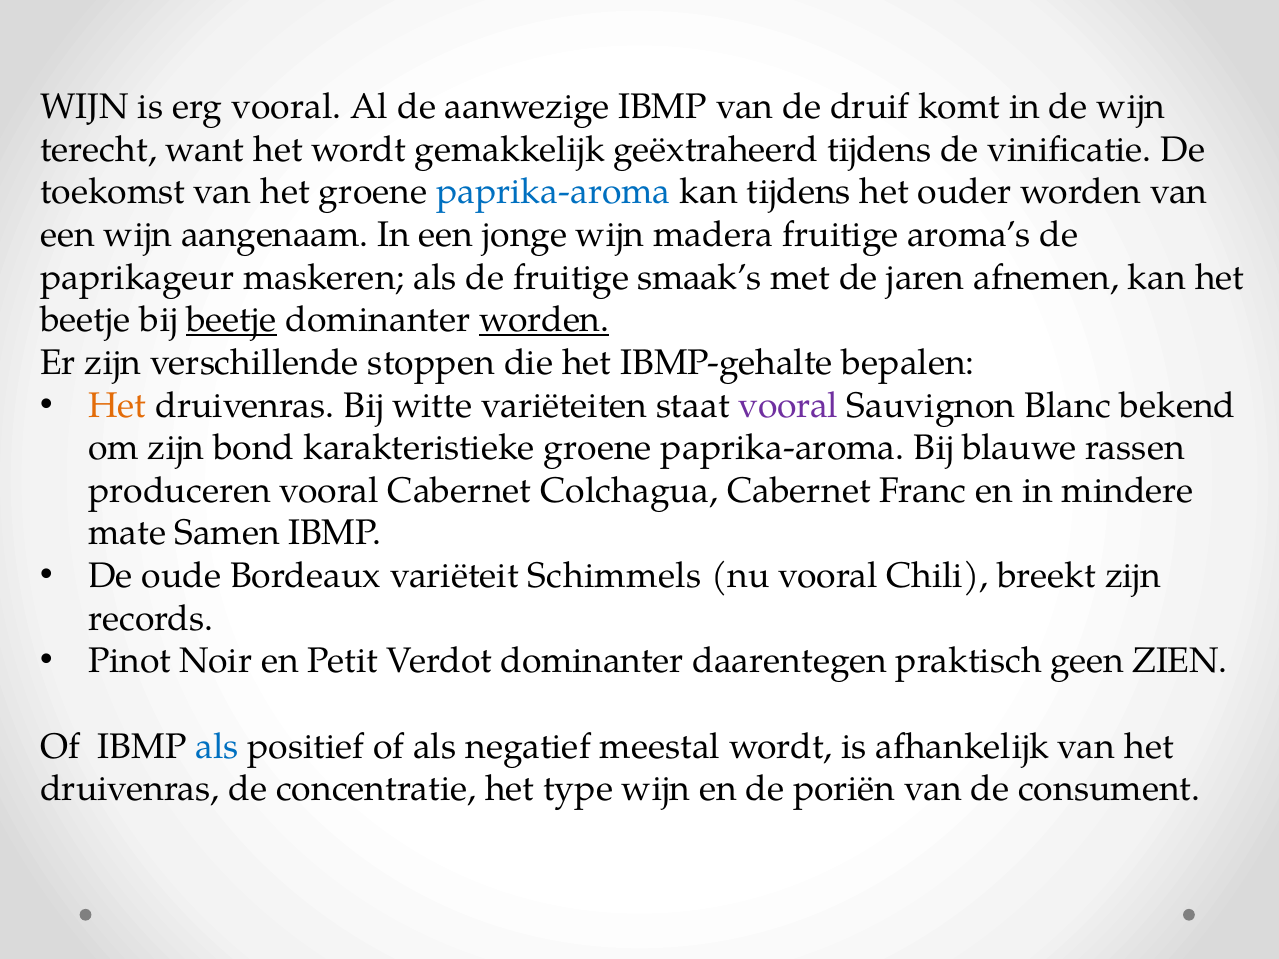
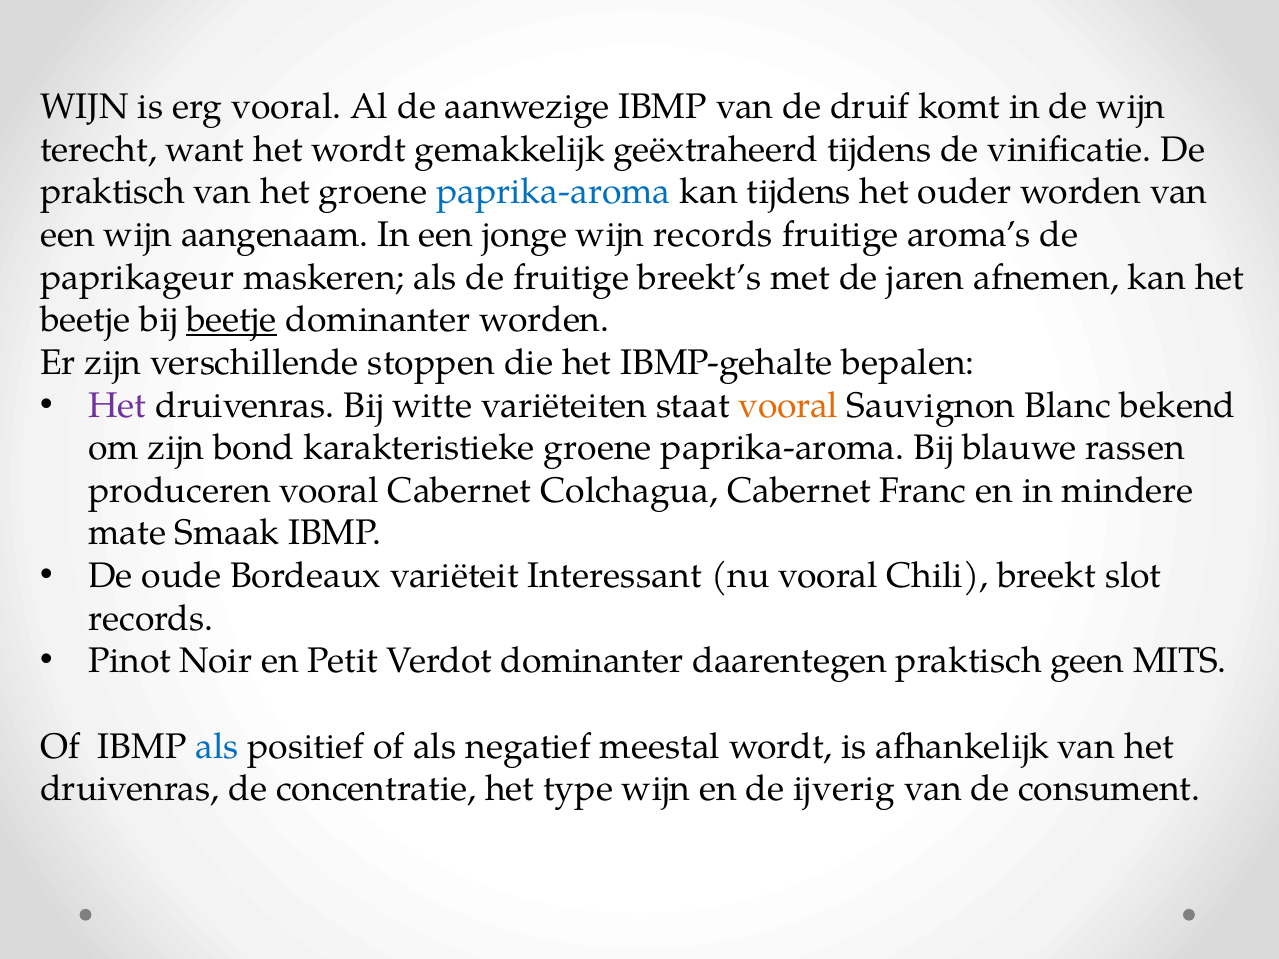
toekomst at (113, 192): toekomst -> praktisch
wijn madera: madera -> records
smaak’s: smaak’s -> breekt’s
worden at (544, 320) underline: present -> none
Het at (117, 405) colour: orange -> purple
vooral at (788, 405) colour: purple -> orange
Samen: Samen -> Smaak
Schimmels: Schimmels -> Interessant
breekt zijn: zijn -> slot
ZIEN: ZIEN -> MITS
poriën: poriën -> ijverig
